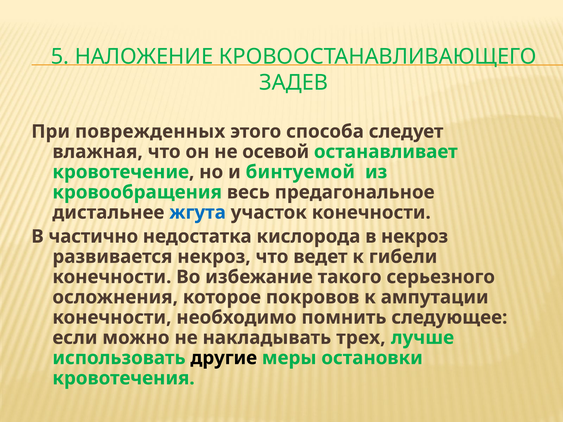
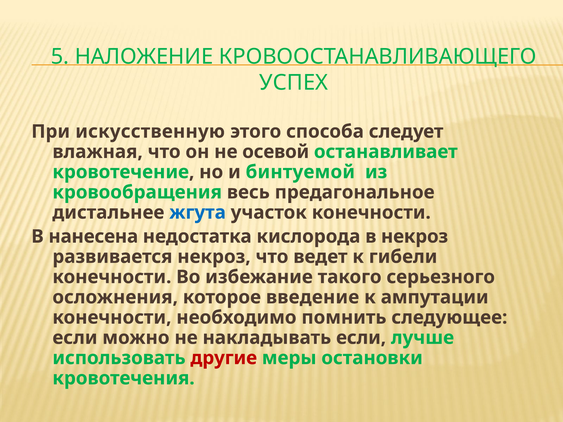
ЗАДЕВ: ЗАДЕВ -> УСПЕХ
поврежденных: поврежденных -> искусственную
частично: частично -> нанесена
покровов: покровов -> введение
накладывать трех: трех -> если
другие colour: black -> red
